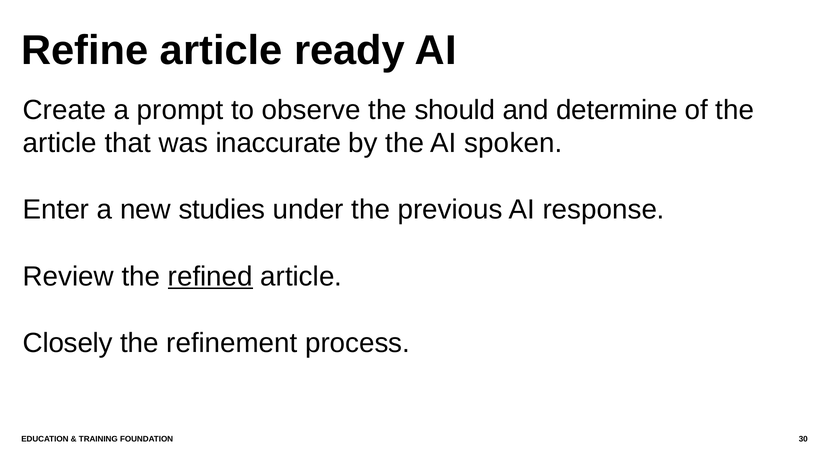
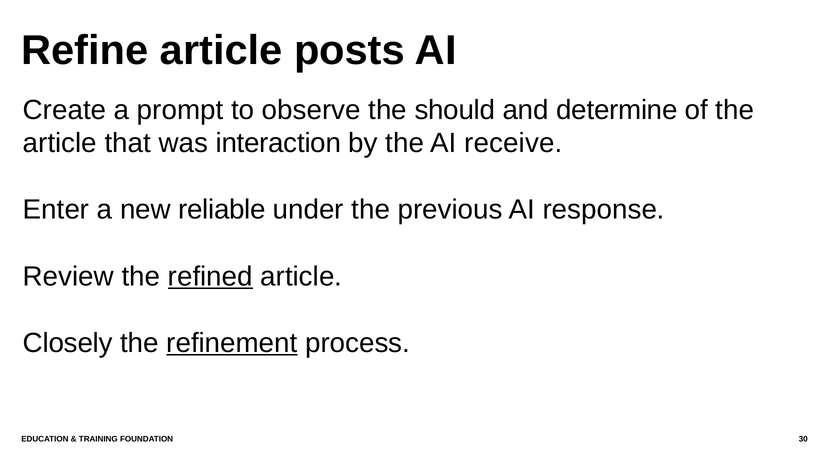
ready: ready -> posts
inaccurate: inaccurate -> interaction
spoken: spoken -> receive
studies: studies -> reliable
refinement underline: none -> present
